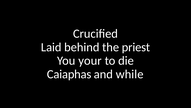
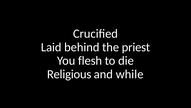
your: your -> flesh
Caiaphas: Caiaphas -> Religious
